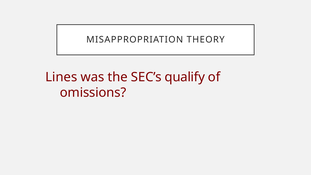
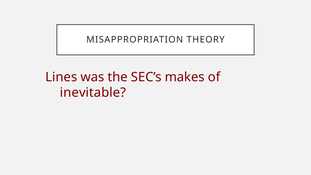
qualify: qualify -> makes
omissions: omissions -> inevitable
